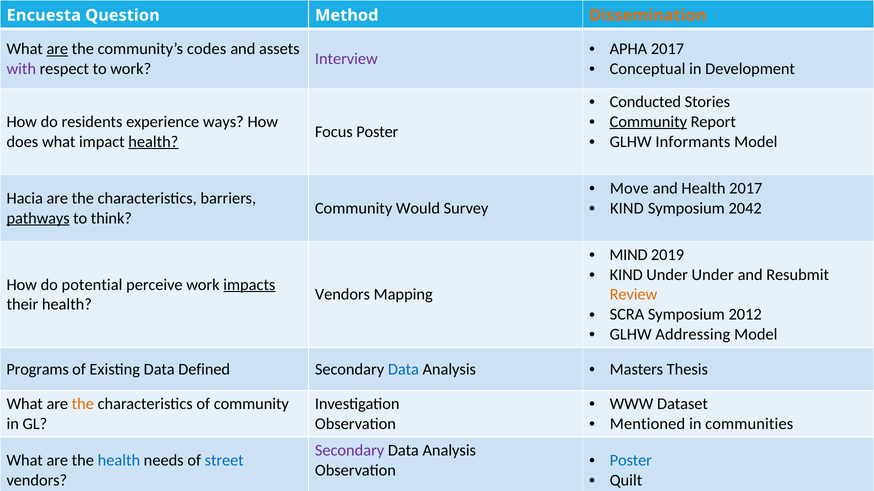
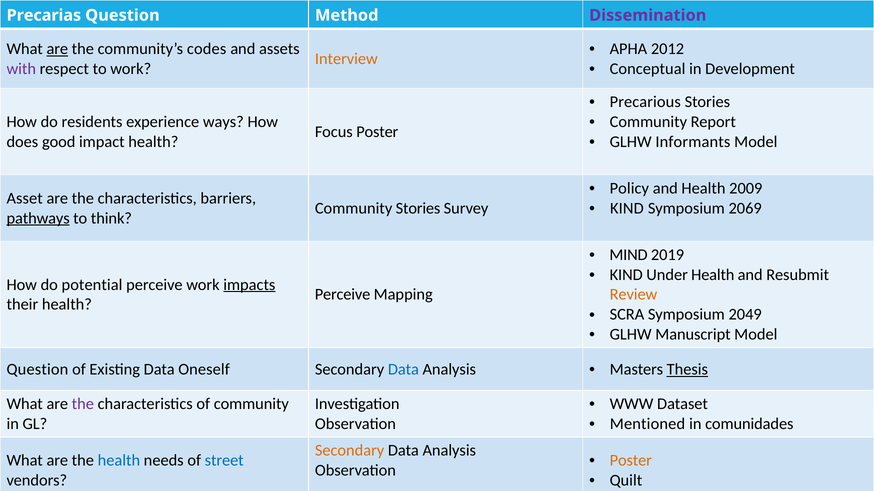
Encuesta: Encuesta -> Precarias
Dissemination colour: orange -> purple
APHA 2017: 2017 -> 2012
Interview colour: purple -> orange
Conducted: Conducted -> Precarious
Community at (648, 122) underline: present -> none
does what: what -> good
health at (153, 142) underline: present -> none
Move: Move -> Policy
Health 2017: 2017 -> 2009
Hacia: Hacia -> Asset
2042: 2042 -> 2069
Community Would: Would -> Stories
Under Under: Under -> Health
Vendors at (342, 295): Vendors -> Perceive
2012: 2012 -> 2049
Addressing: Addressing -> Manuscript
Programs at (38, 370): Programs -> Question
Defined: Defined -> Oneself
Thesis underline: none -> present
the at (83, 404) colour: orange -> purple
communities: communities -> comunidades
Secondary at (350, 451) colour: purple -> orange
Poster at (631, 461) colour: blue -> orange
